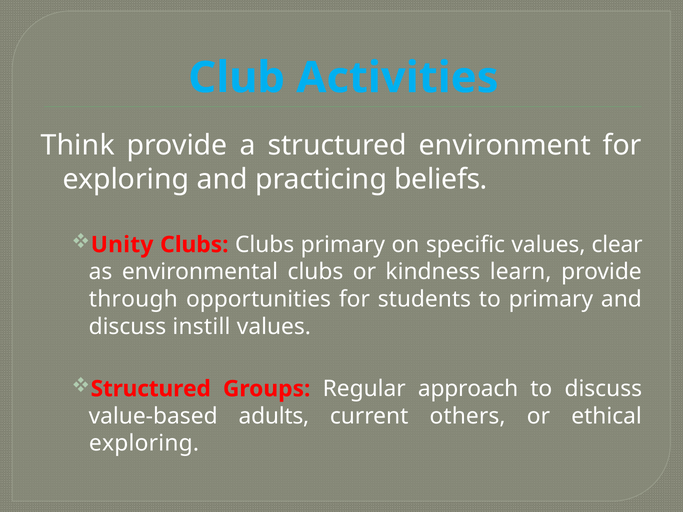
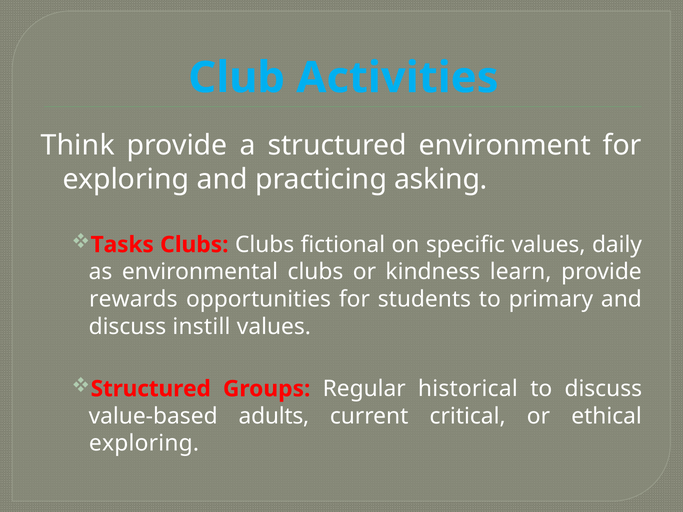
beliefs: beliefs -> asking
Unity: Unity -> Tasks
Clubs primary: primary -> fictional
clear: clear -> daily
through: through -> rewards
approach: approach -> historical
others: others -> critical
